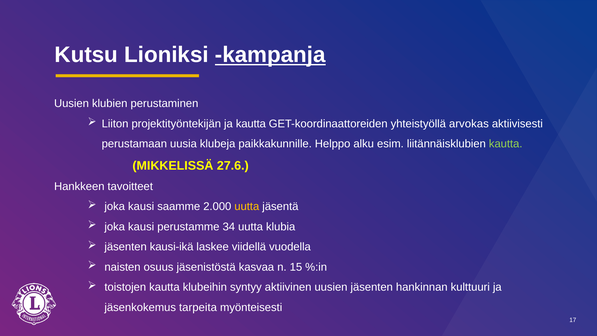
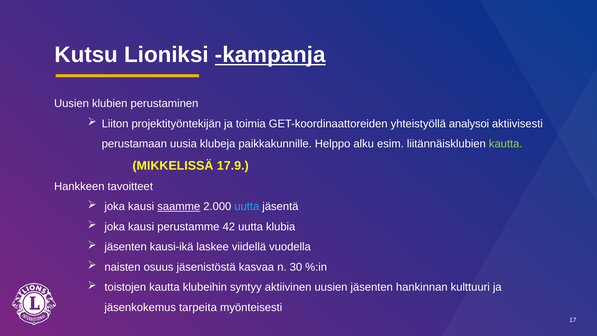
ja kautta: kautta -> toimia
arvokas: arvokas -> analysoi
27.6: 27.6 -> 17.9
saamme underline: none -> present
uutta at (247, 206) colour: yellow -> light blue
34: 34 -> 42
15: 15 -> 30
